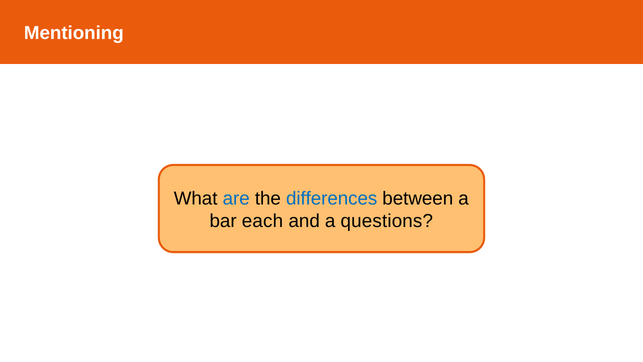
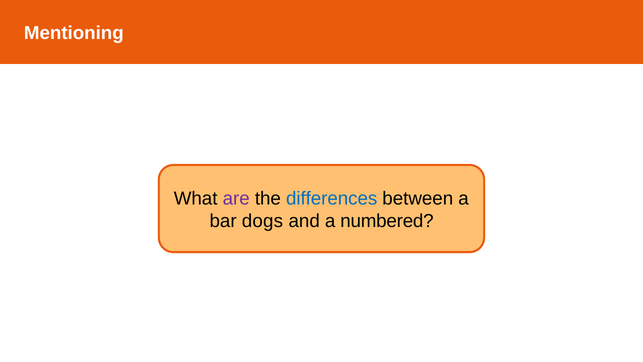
are colour: blue -> purple
each: each -> dogs
questions: questions -> numbered
